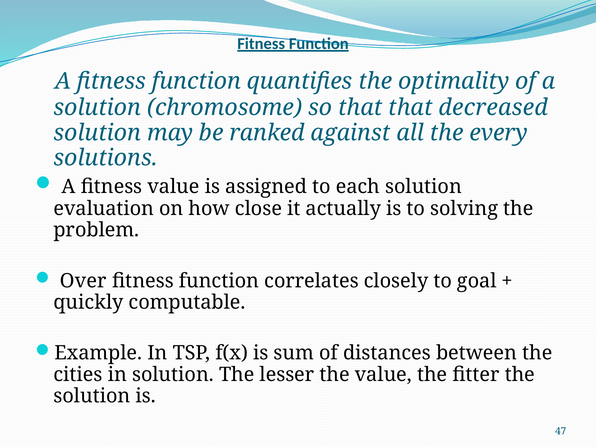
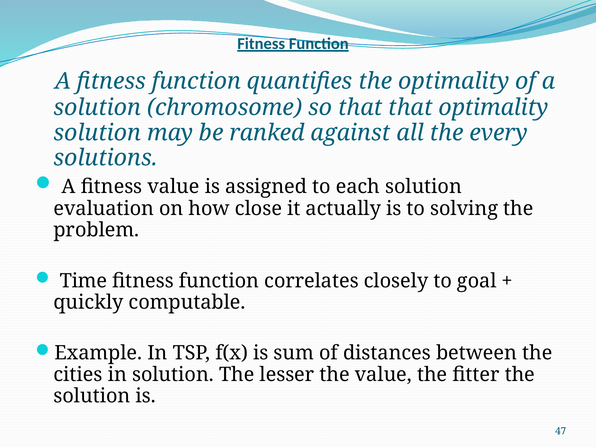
that decreased: decreased -> optimality
Over: Over -> Time
